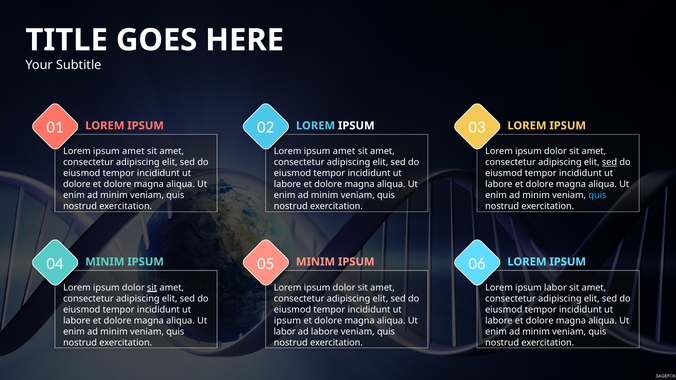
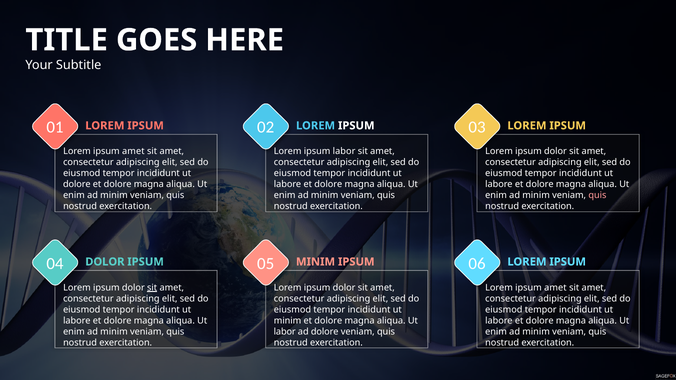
amet at (344, 152): amet -> labor
sed at (610, 163) underline: present -> none
quis at (597, 196) colour: light blue -> pink
MINIM at (105, 262): MINIM -> DOLOR
labor at (555, 288): labor -> amet
ipsum at (287, 321): ipsum -> minim
ad labore: labore -> dolore
